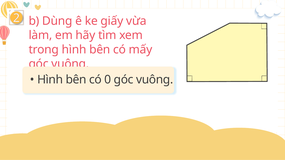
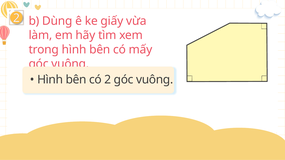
có 0: 0 -> 2
